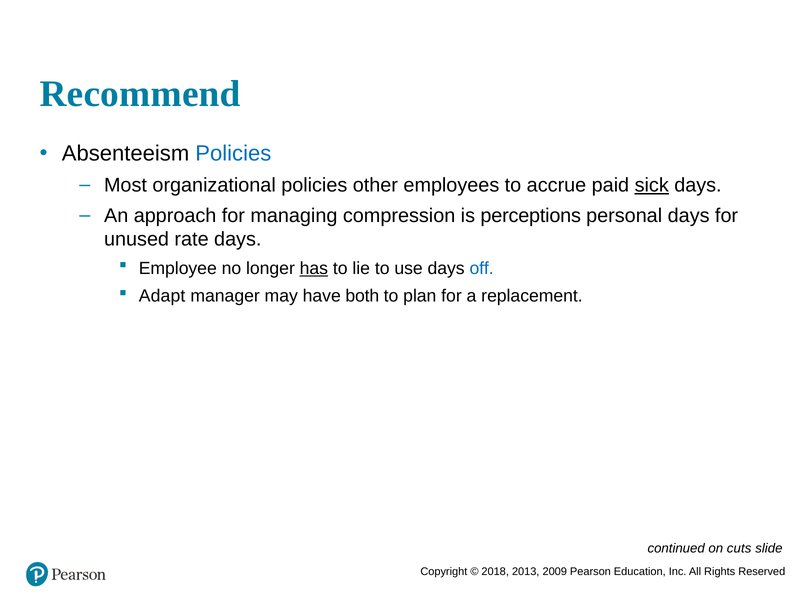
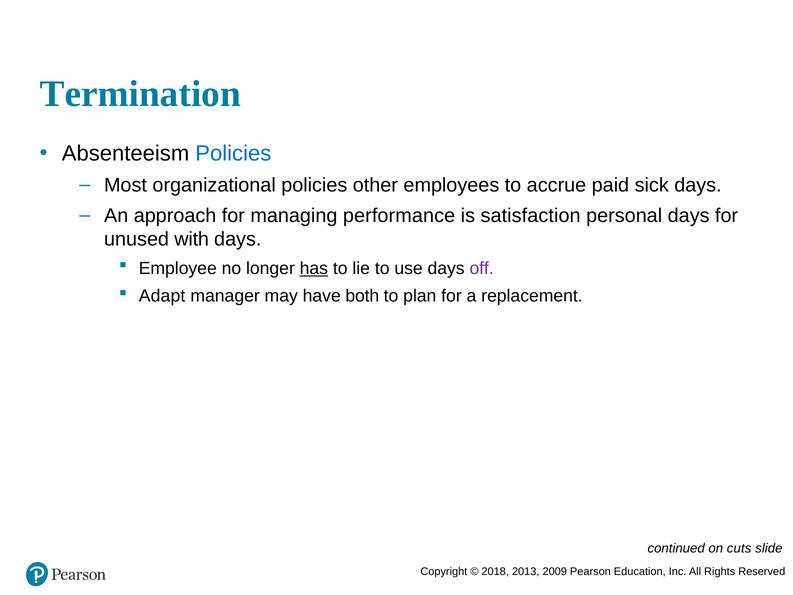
Recommend: Recommend -> Termination
sick underline: present -> none
compression: compression -> performance
perceptions: perceptions -> satisfaction
rate: rate -> with
off colour: blue -> purple
